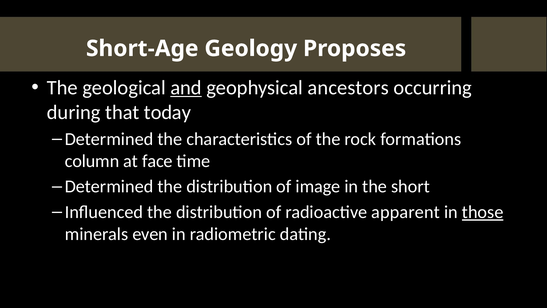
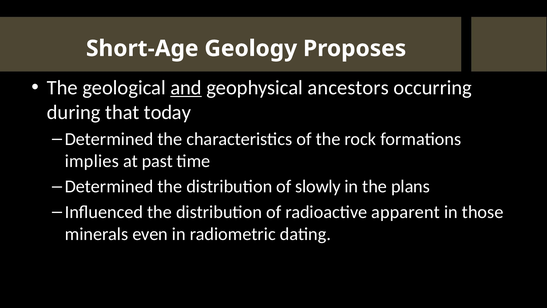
column: column -> implies
face: face -> past
image: image -> slowly
short: short -> plans
those underline: present -> none
